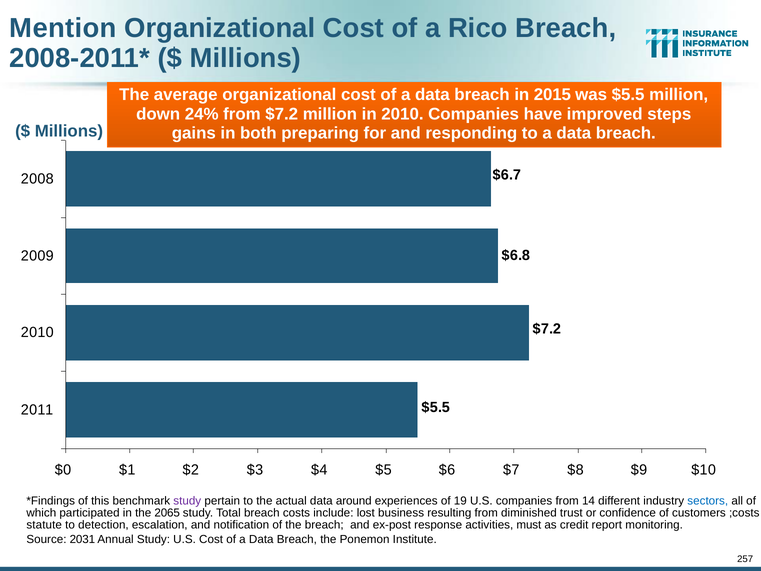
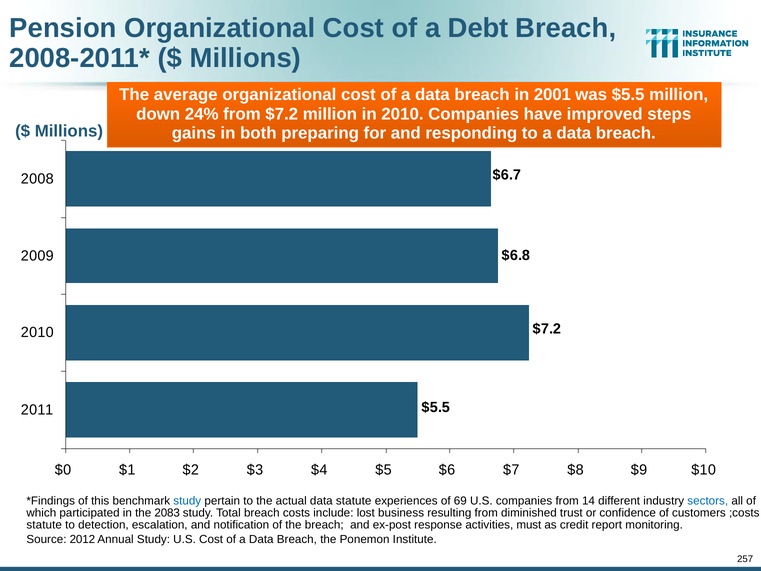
Mention: Mention -> Pension
Rico: Rico -> Debt
2015: 2015 -> 2001
study at (187, 501) colour: purple -> blue
data around: around -> statute
19: 19 -> 69
2065: 2065 -> 2083
2031: 2031 -> 2012
